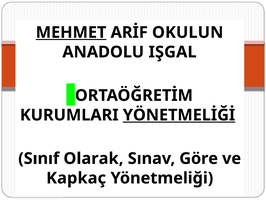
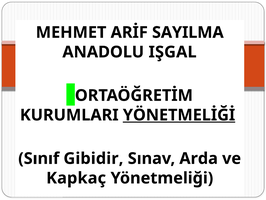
MEHMET underline: present -> none
OKULUN: OKULUN -> SAYILMA
Olarak: Olarak -> Gibidir
Göre: Göre -> Arda
